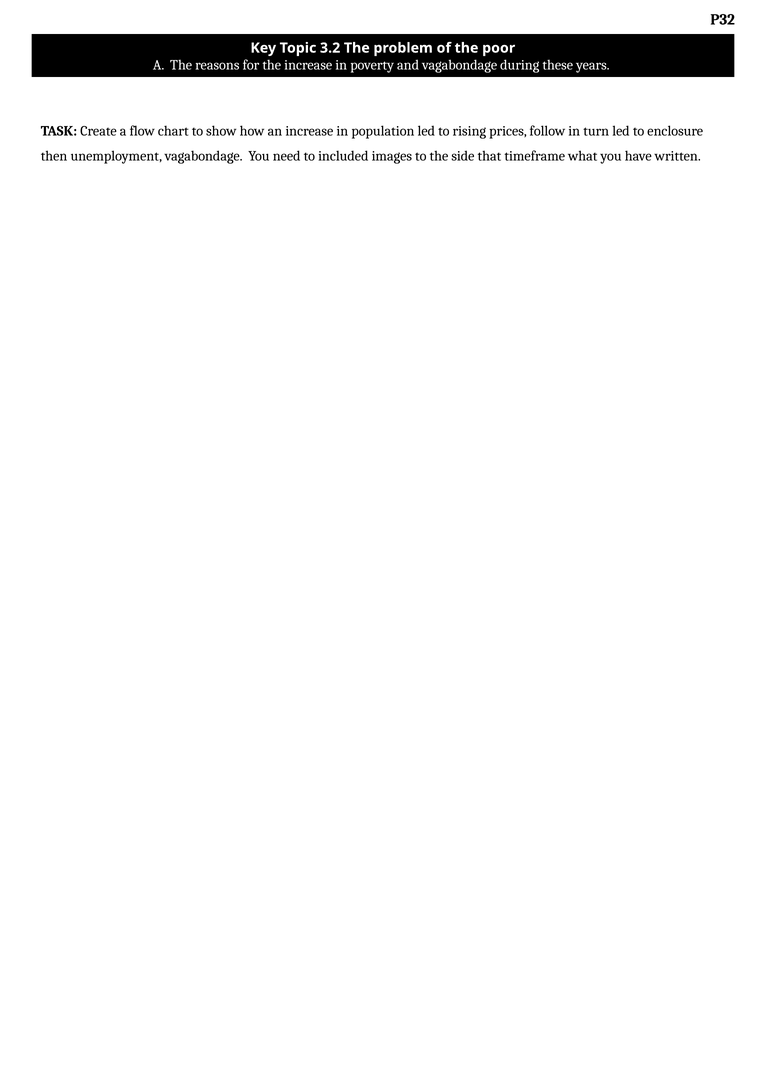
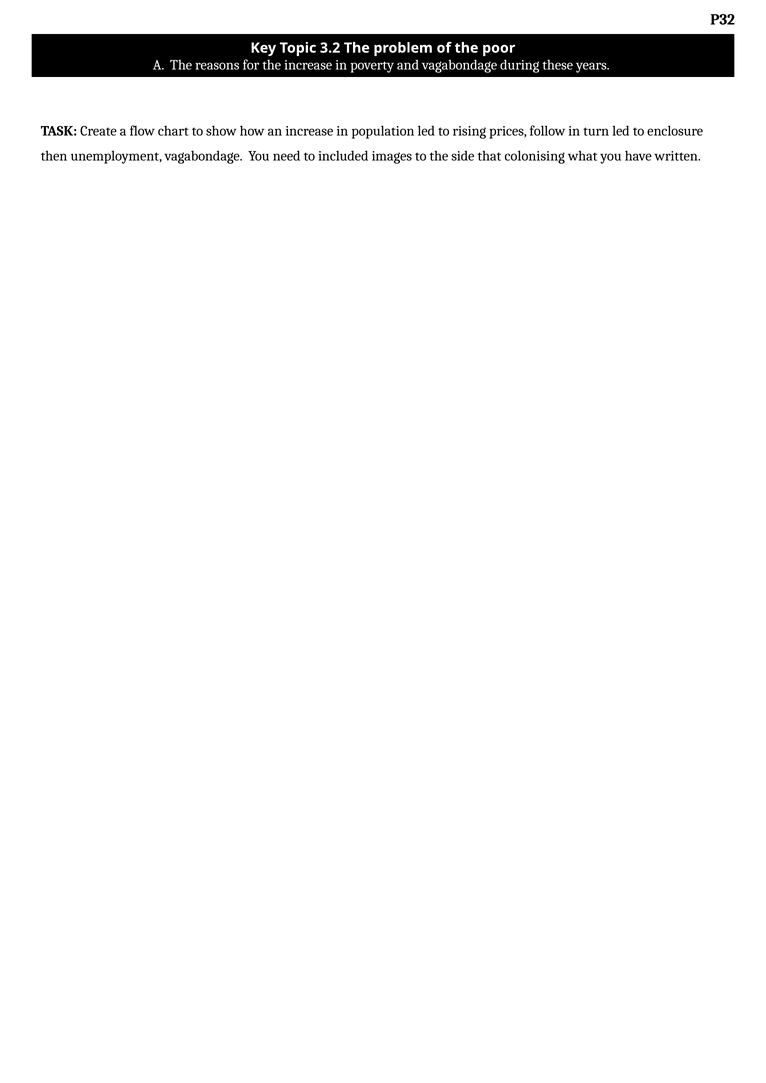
timeframe: timeframe -> colonising
